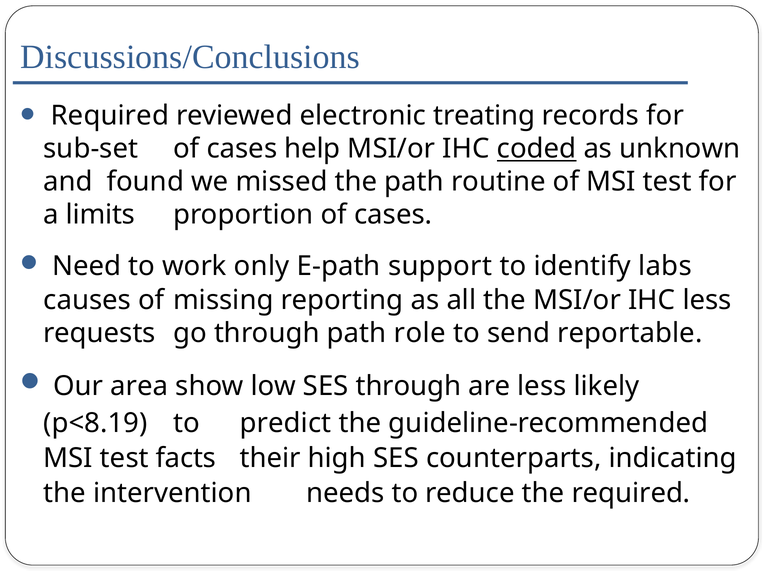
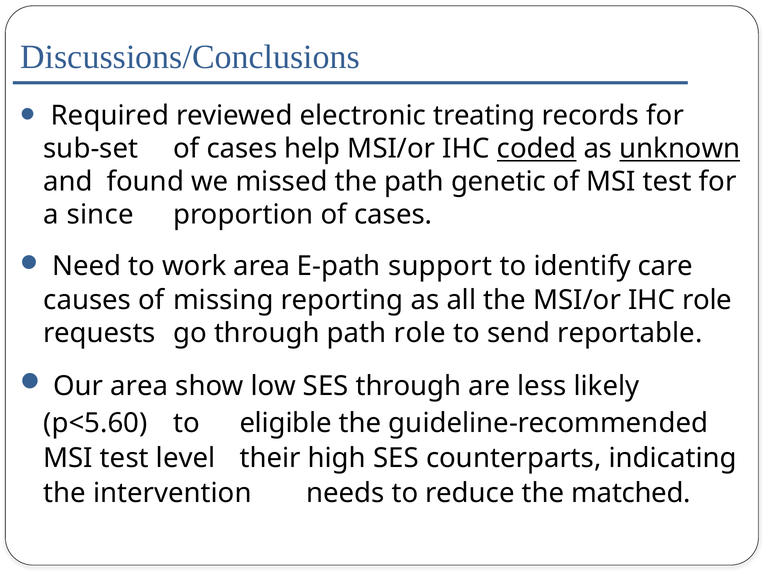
unknown underline: none -> present
routine: routine -> genetic
limits: limits -> since
work only: only -> area
labs: labs -> care
IHC less: less -> role
p<8.19: p<8.19 -> p<5.60
predict: predict -> eligible
facts: facts -> level
the required: required -> matched
